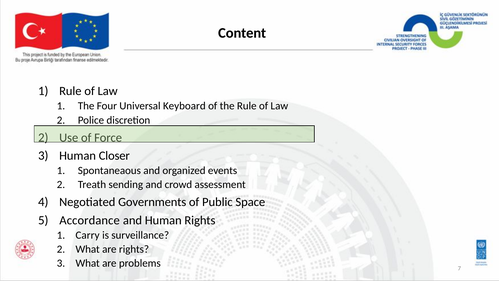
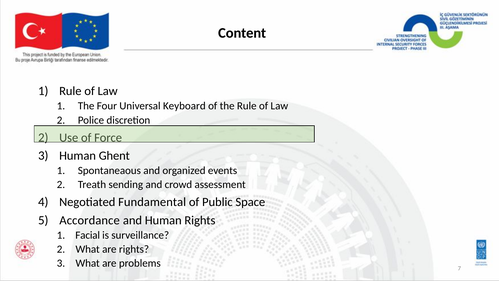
Closer: Closer -> Ghent
Governments: Governments -> Fundamental
Carry: Carry -> Facial
